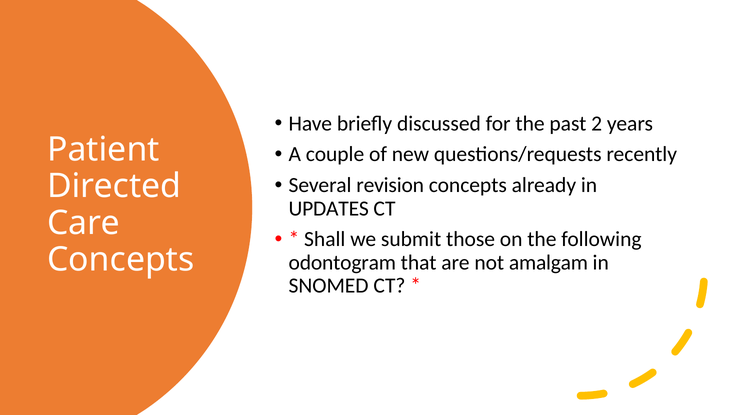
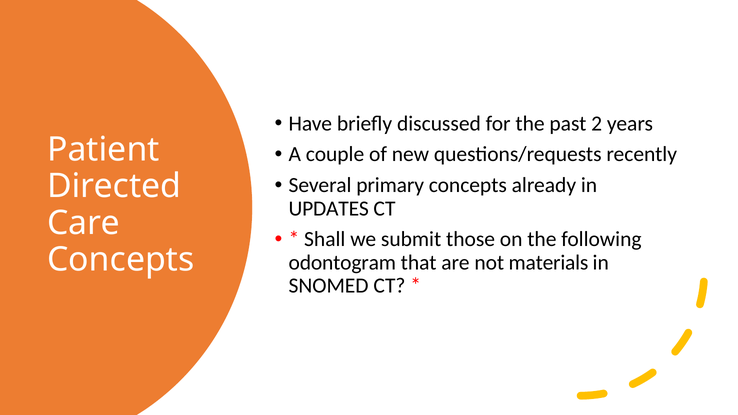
revision: revision -> primary
amalgam: amalgam -> materials
